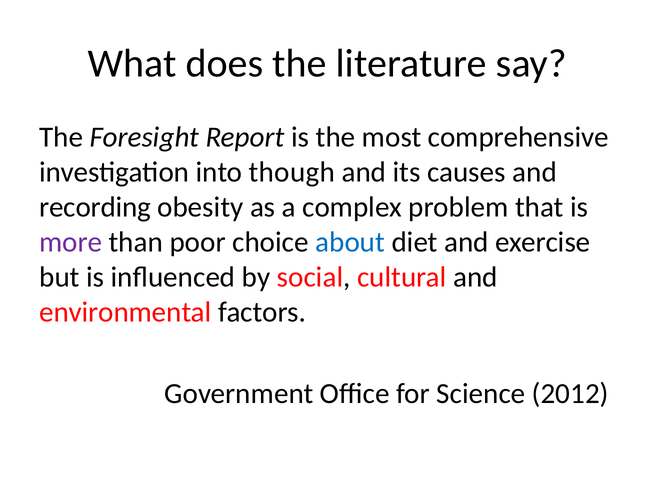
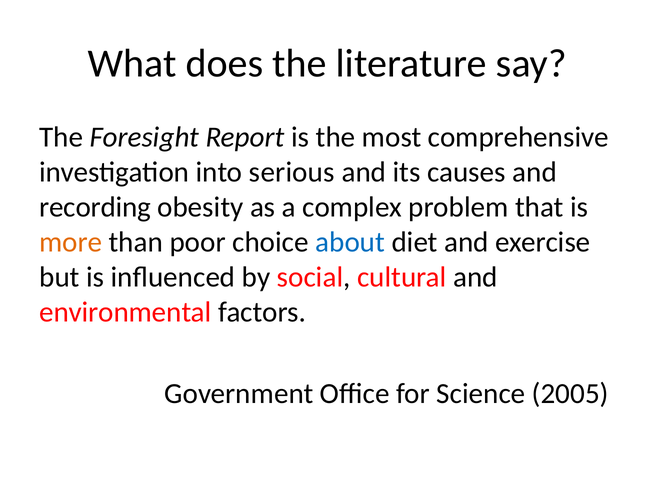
though: though -> serious
more colour: purple -> orange
2012: 2012 -> 2005
